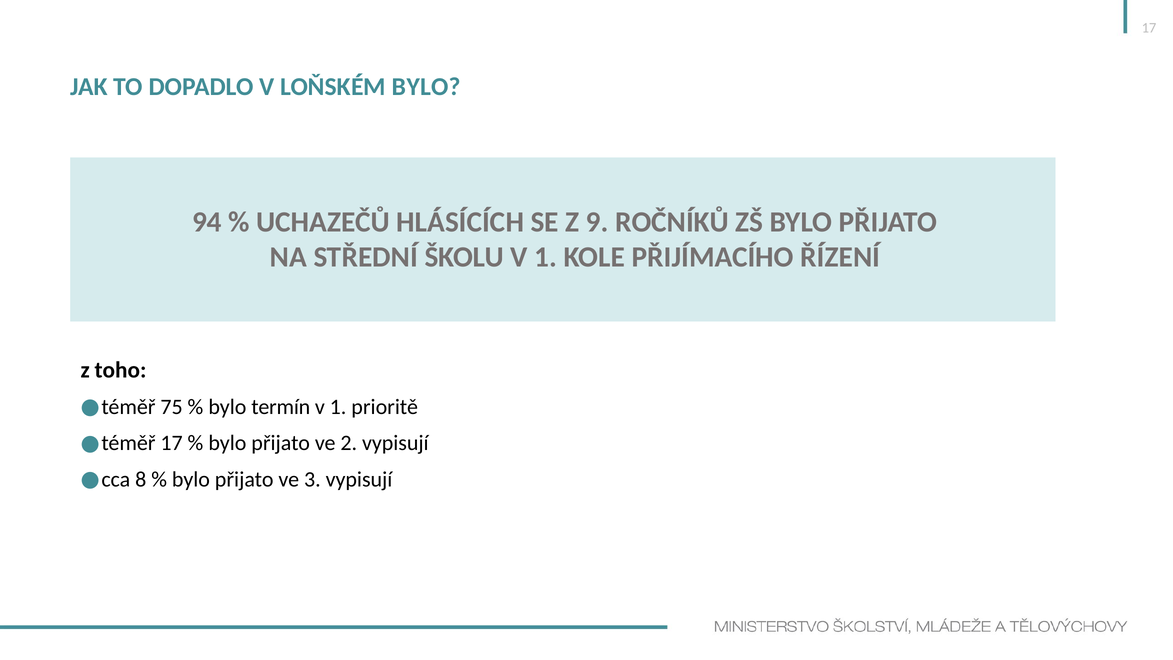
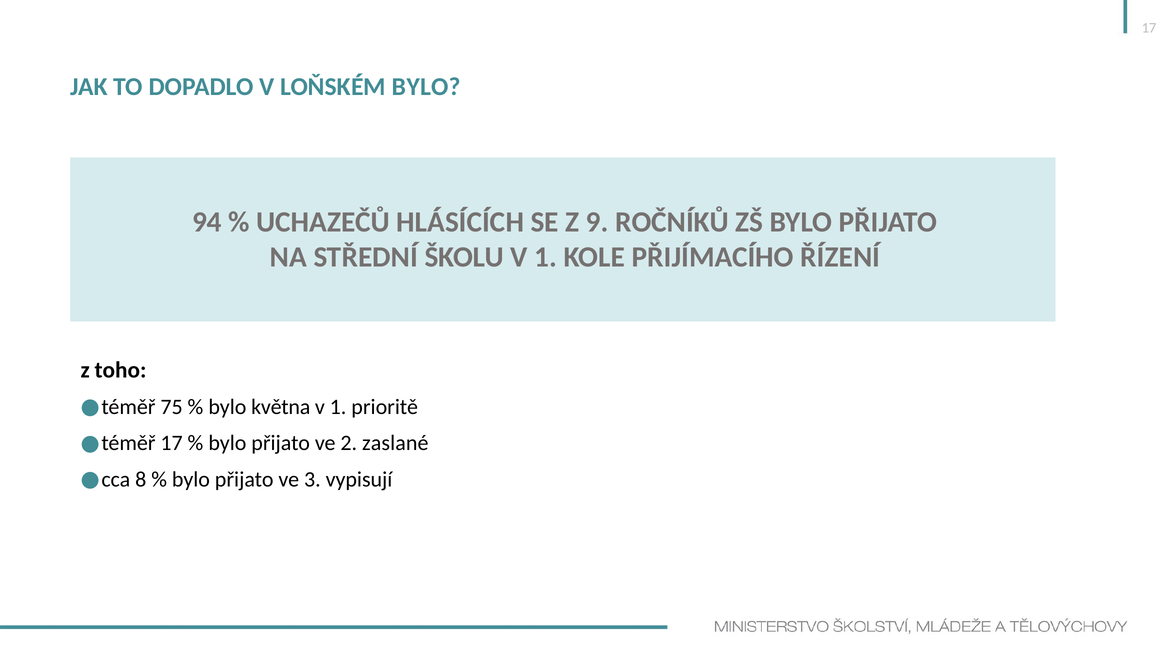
termín: termín -> května
2 vypisují: vypisují -> zaslané
